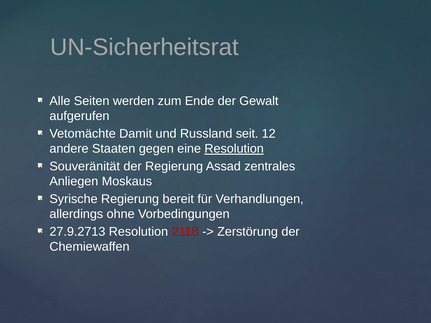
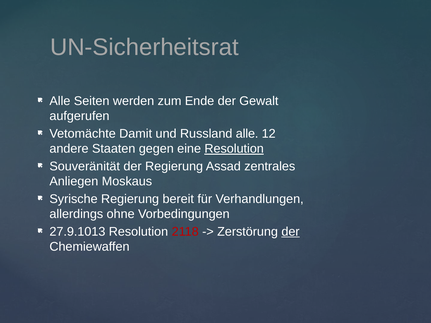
Russland seit: seit -> alle
27.9.2713: 27.9.2713 -> 27.9.1013
der at (291, 232) underline: none -> present
